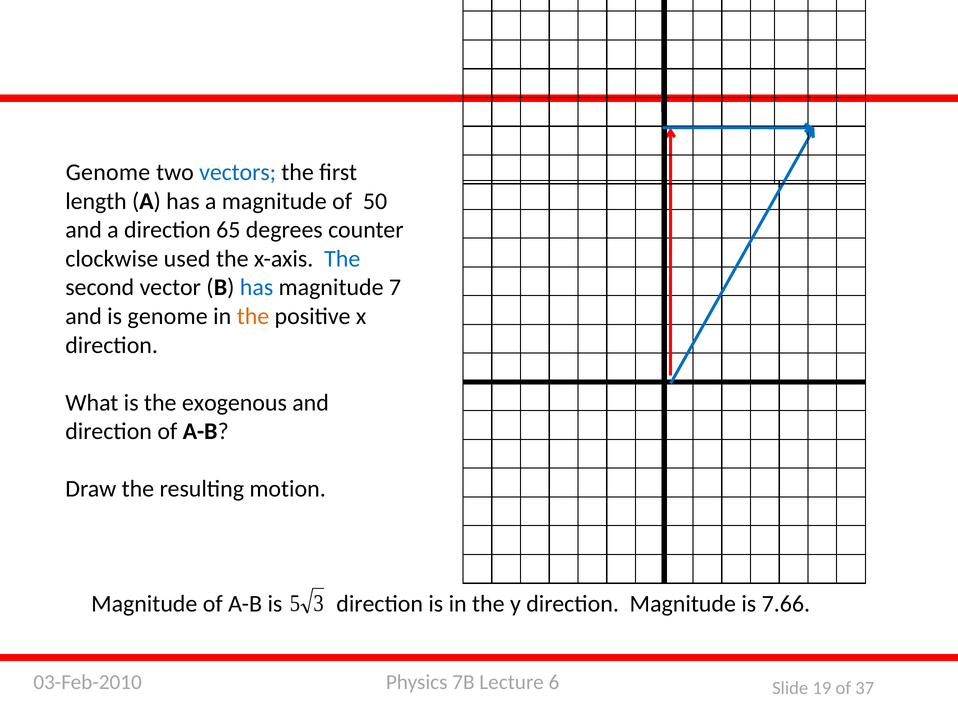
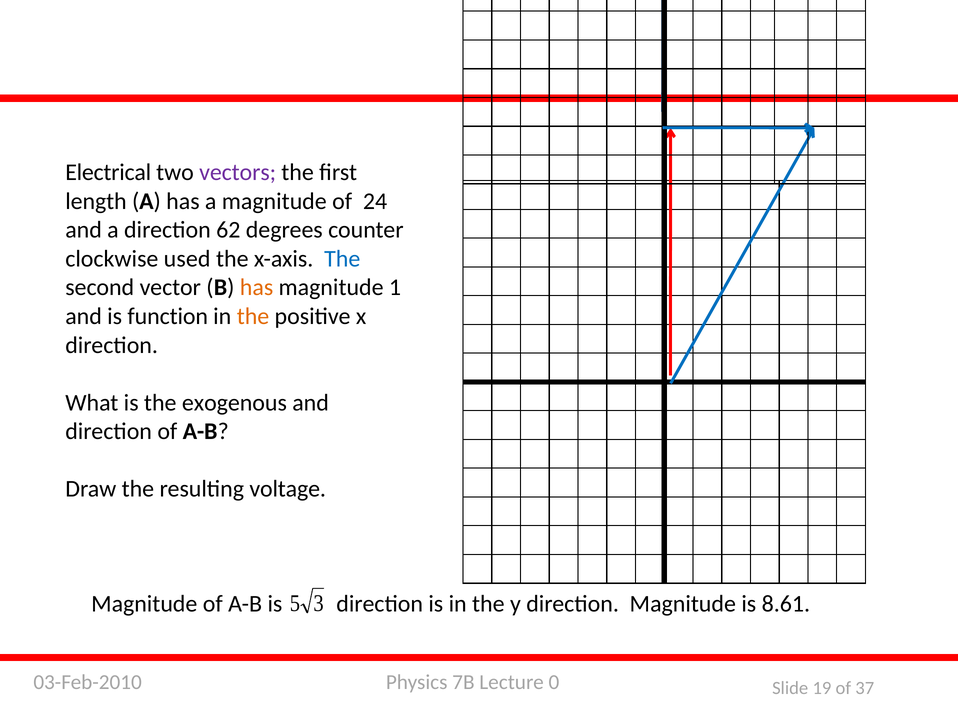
Genome at (108, 172): Genome -> Electrical
vectors colour: blue -> purple
50: 50 -> 24
65: 65 -> 62
has at (257, 287) colour: blue -> orange
7: 7 -> 1
is genome: genome -> function
motion: motion -> voltage
7.66: 7.66 -> 8.61
6: 6 -> 0
